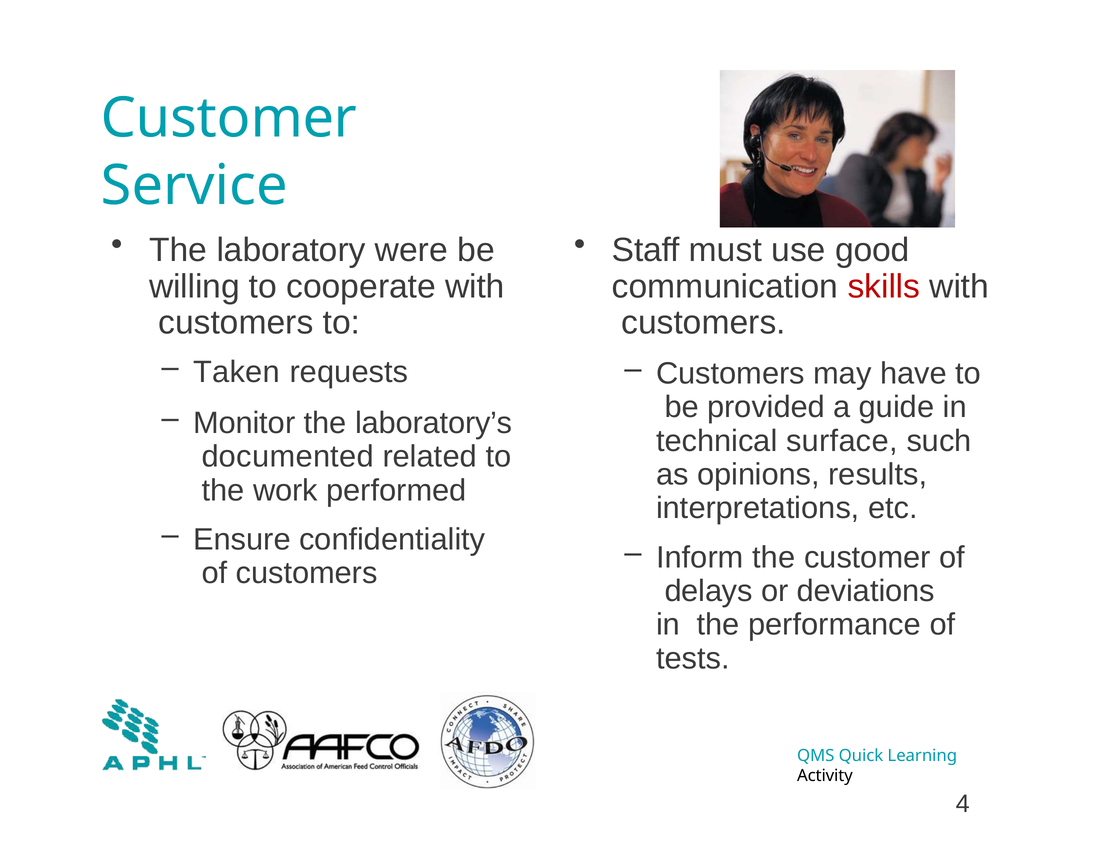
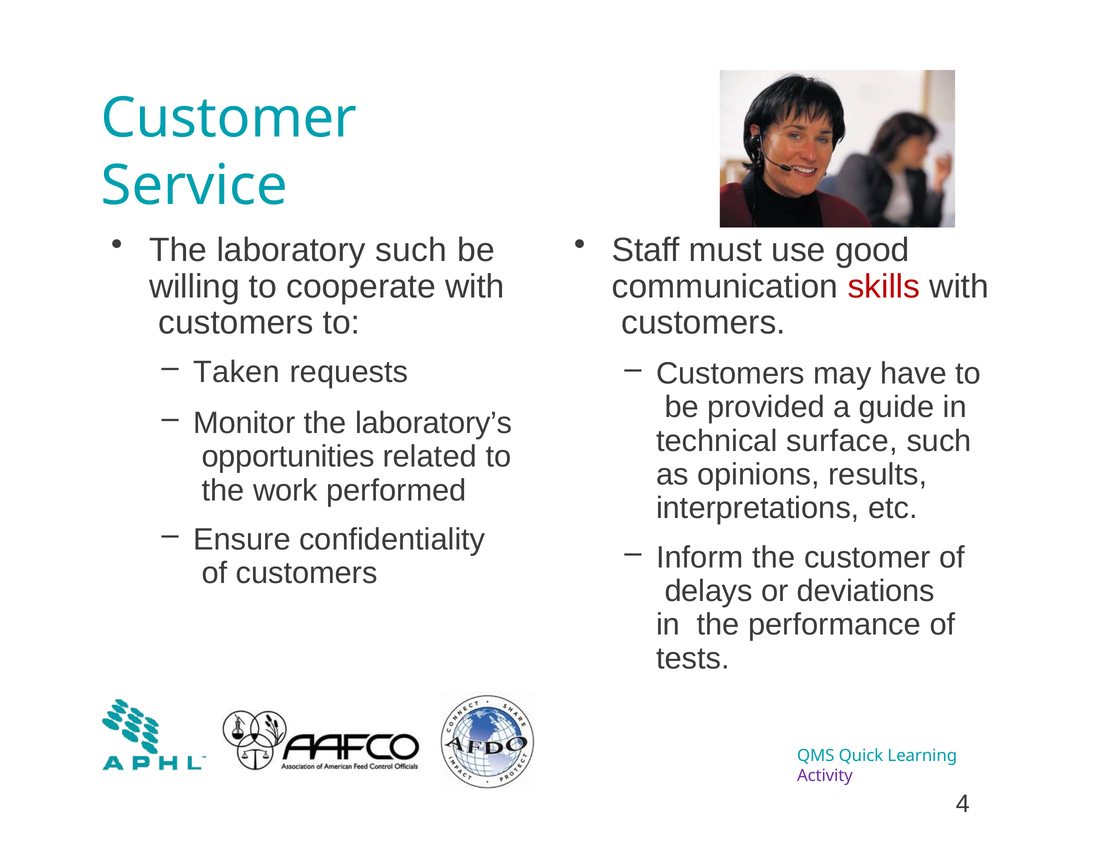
laboratory were: were -> such
documented: documented -> opportunities
Activity colour: black -> purple
